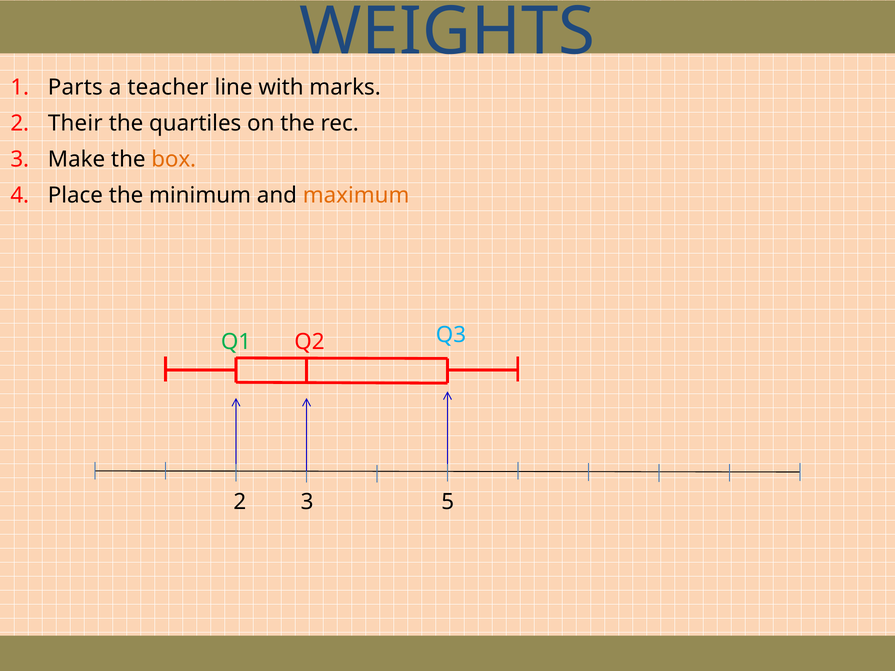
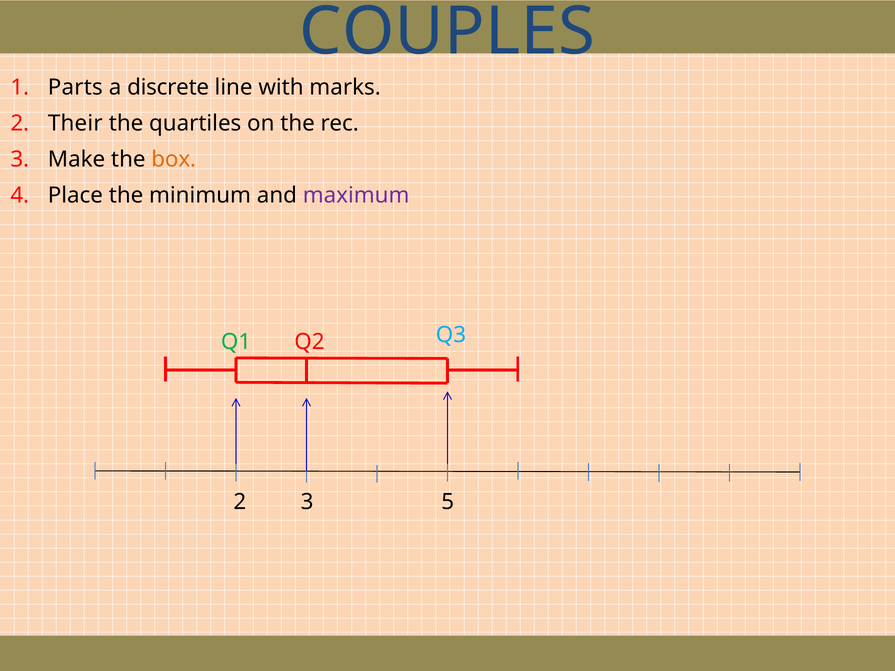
WEIGHTS: WEIGHTS -> COUPLES
teacher: teacher -> discrete
maximum colour: orange -> purple
